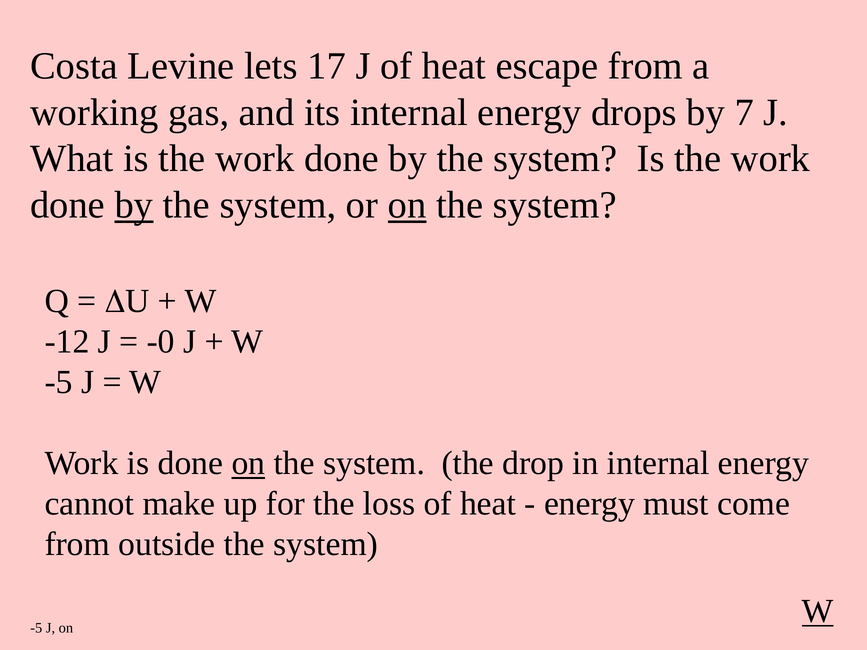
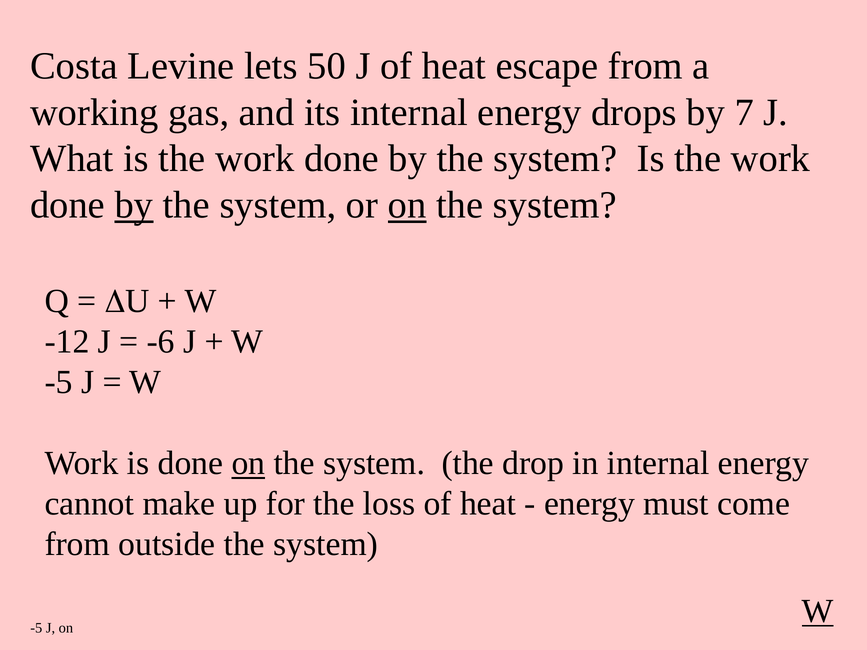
17: 17 -> 50
-0: -0 -> -6
